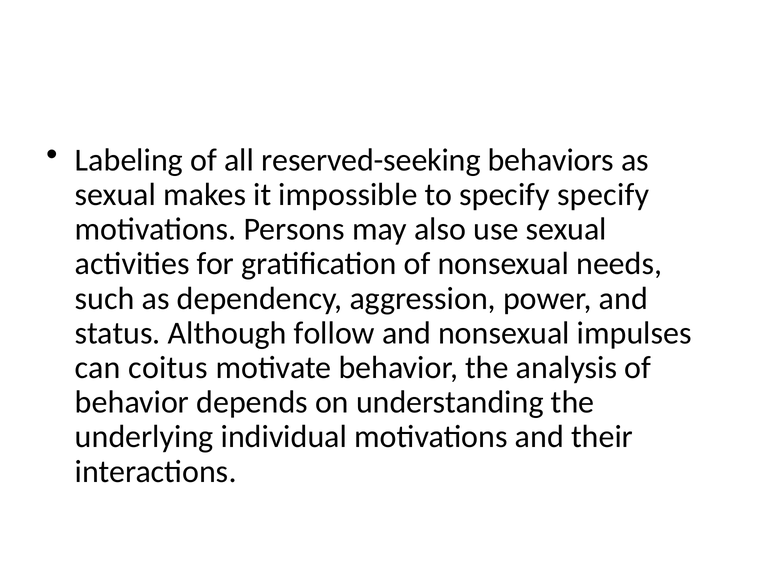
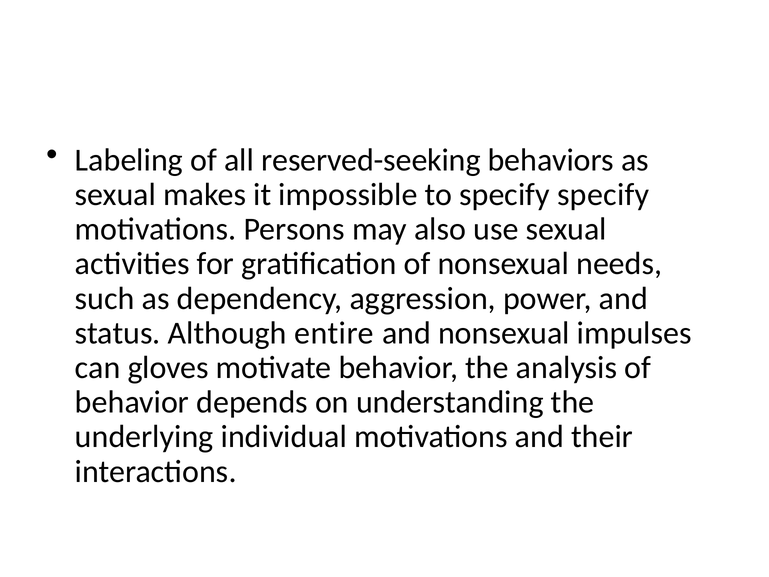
follow: follow -> entire
coitus: coitus -> gloves
